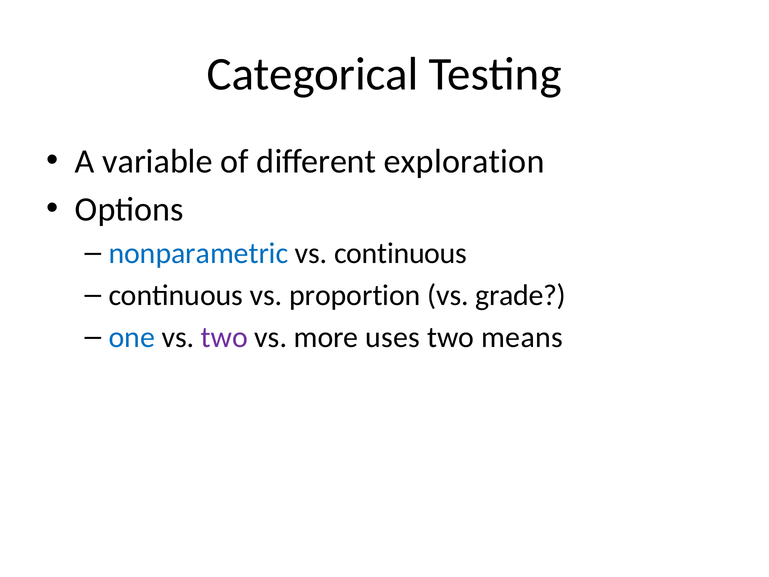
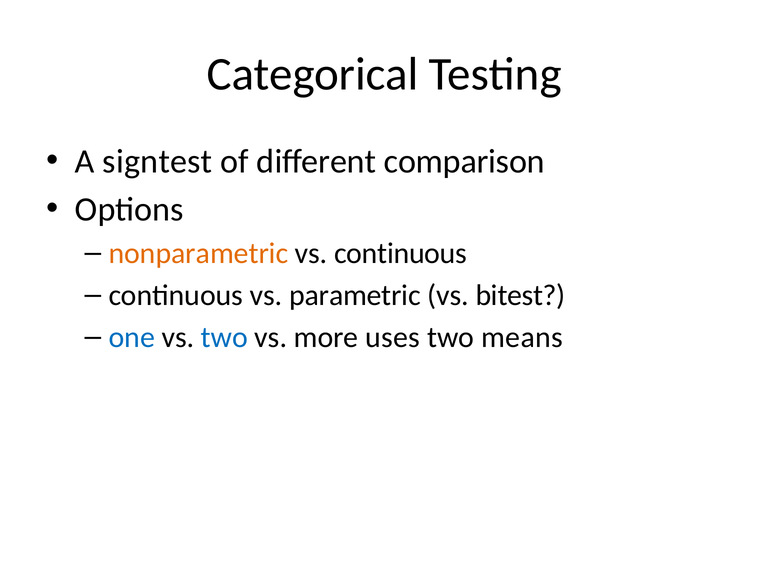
variable: variable -> signtest
exploration: exploration -> comparison
nonparametric colour: blue -> orange
proportion: proportion -> parametric
grade: grade -> bitest
two at (224, 337) colour: purple -> blue
